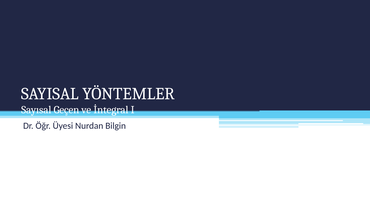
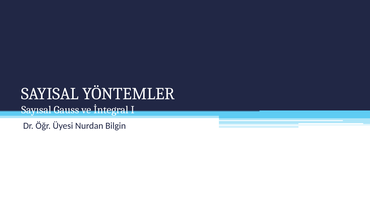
Geçen: Geçen -> Gauss
